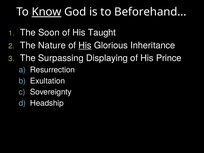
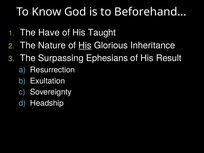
Know underline: present -> none
Soon: Soon -> Have
Displaying: Displaying -> Ephesians
Prince: Prince -> Result
